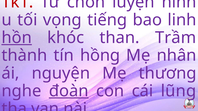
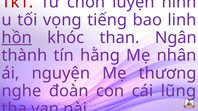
Trầm: Trầm -> Ngân
hồng: hồng -> hằng
đoàn underline: present -> none
